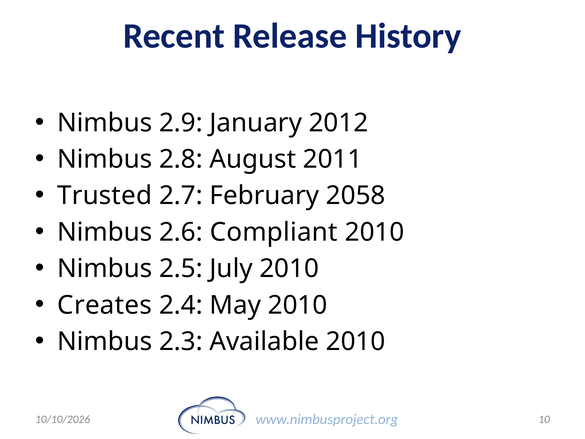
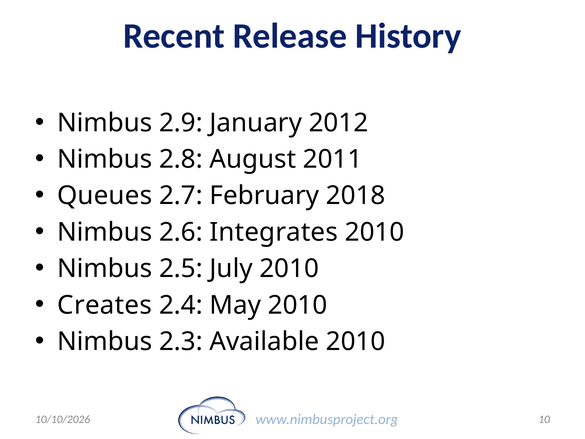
Trusted: Trusted -> Queues
2058: 2058 -> 2018
Compliant: Compliant -> Integrates
